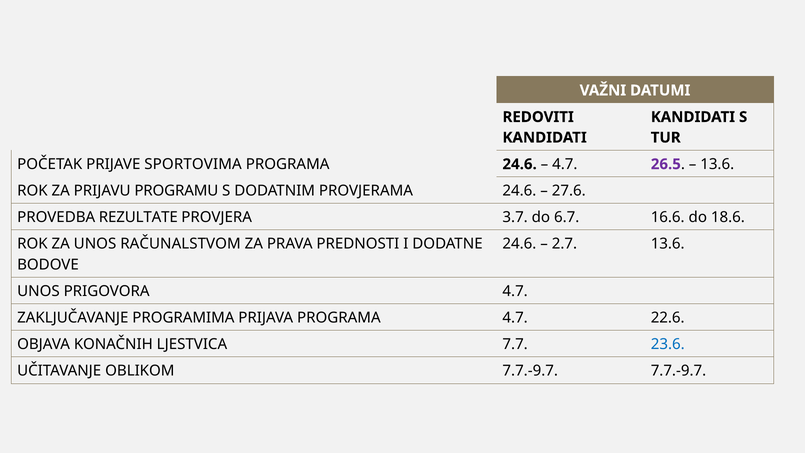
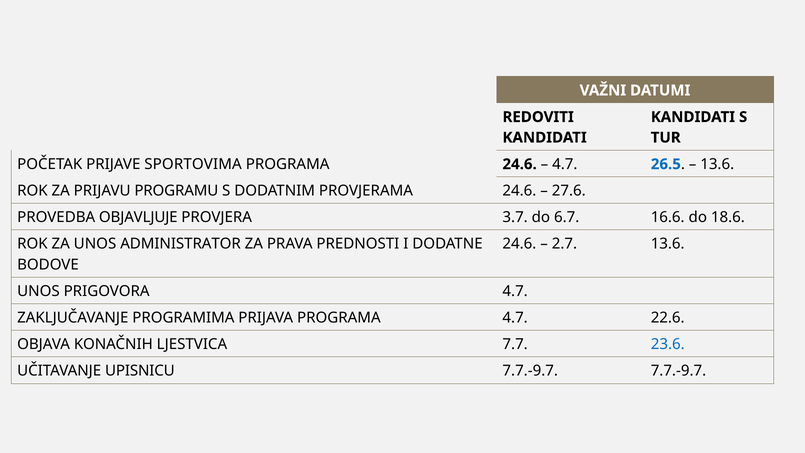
26.5 colour: purple -> blue
REZULTATE: REZULTATE -> OBJAVLJUJE
RAČUNALSTVOM: RAČUNALSTVOM -> ADMINISTRATOR
OBLIKOM: OBLIKOM -> UPISNICU
